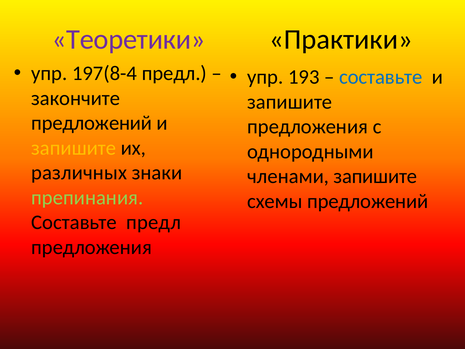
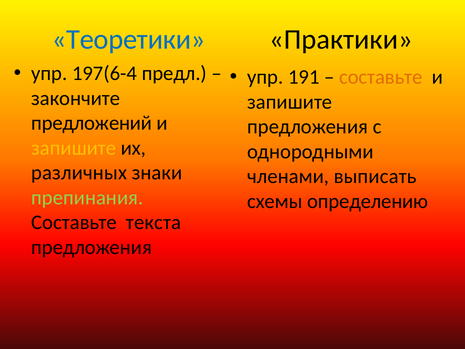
Теоретики colour: purple -> blue
197(8-4: 197(8-4 -> 197(6-4
193: 193 -> 191
составьте at (381, 77) colour: blue -> orange
членами запишите: запишите -> выписать
схемы предложений: предложений -> определению
Составьте предл: предл -> текста
